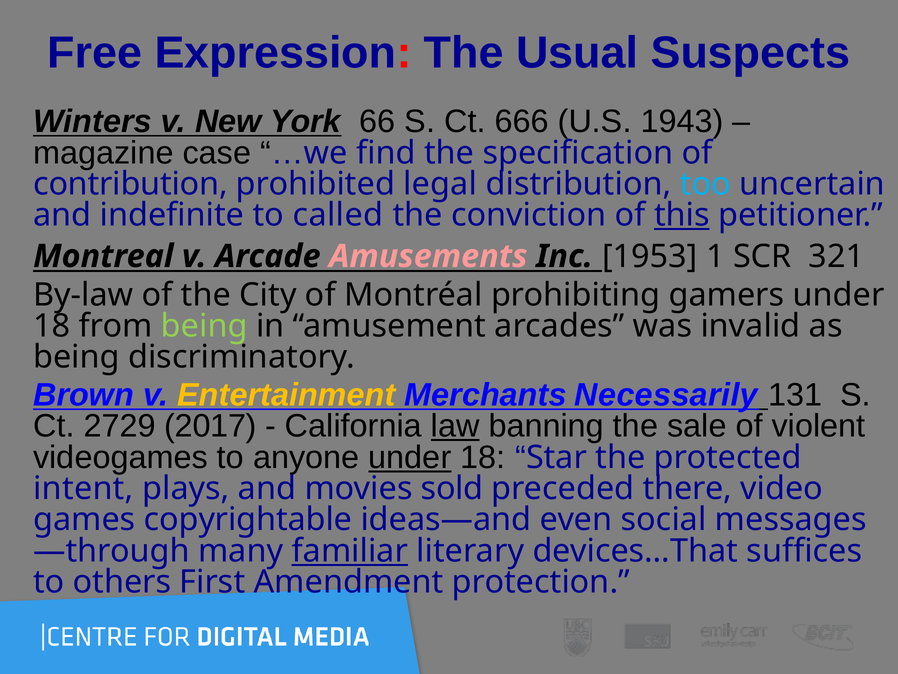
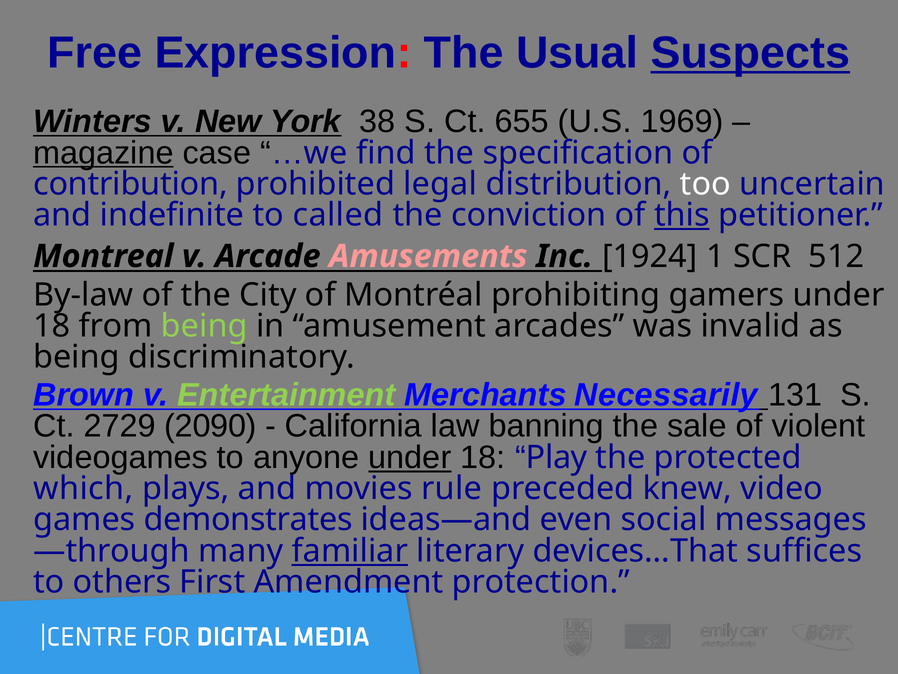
Suspects underline: none -> present
66: 66 -> 38
666: 666 -> 655
1943: 1943 -> 1969
magazine underline: none -> present
too colour: light blue -> white
1953: 1953 -> 1924
321: 321 -> 512
Entertainment colour: yellow -> light green
2017: 2017 -> 2090
law underline: present -> none
Star: Star -> Play
intent: intent -> which
sold: sold -> rule
there: there -> knew
copyrightable: copyrightable -> demonstrates
